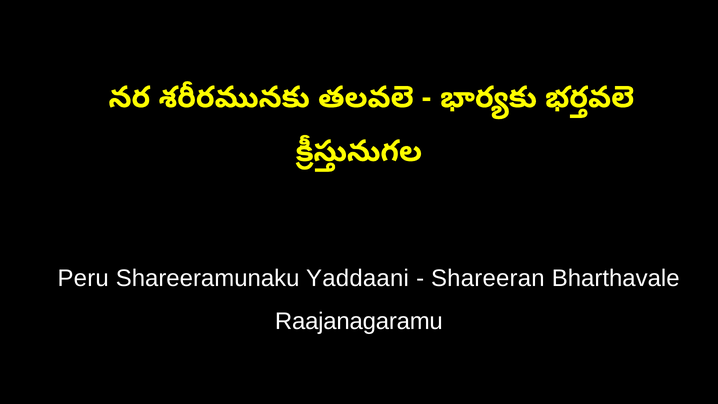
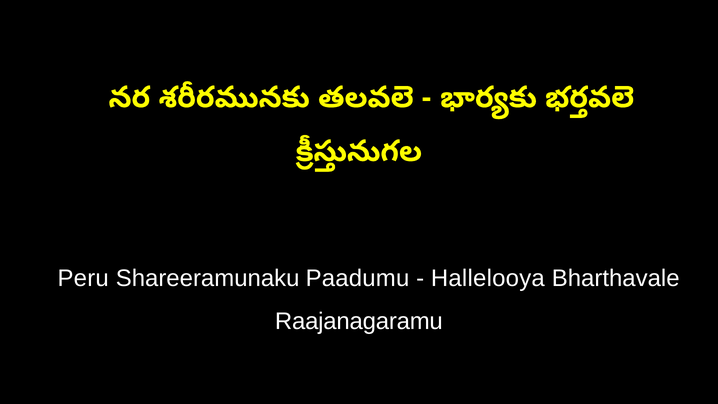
Yaddaani: Yaddaani -> Paadumu
Shareeran: Shareeran -> Hallelooya
